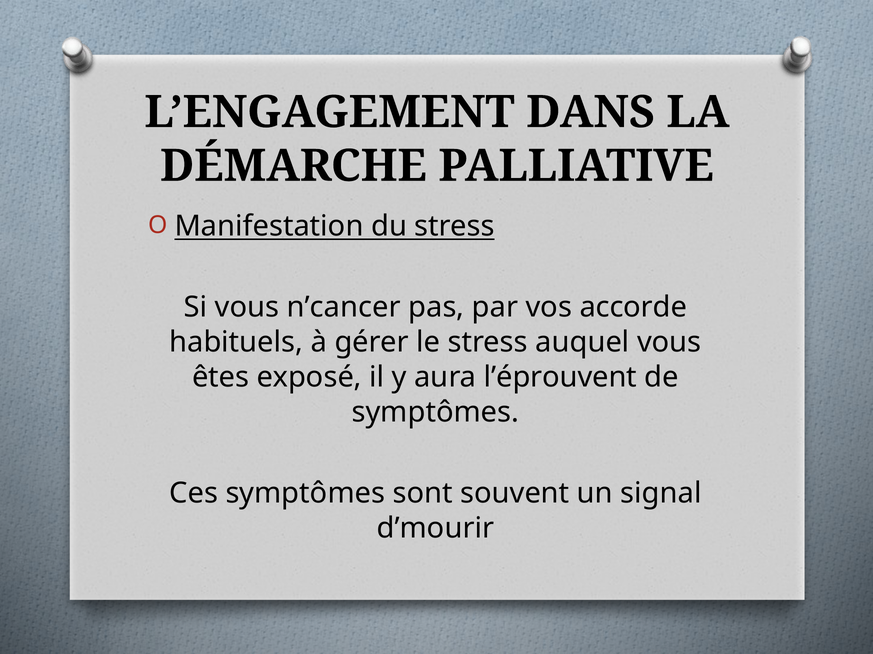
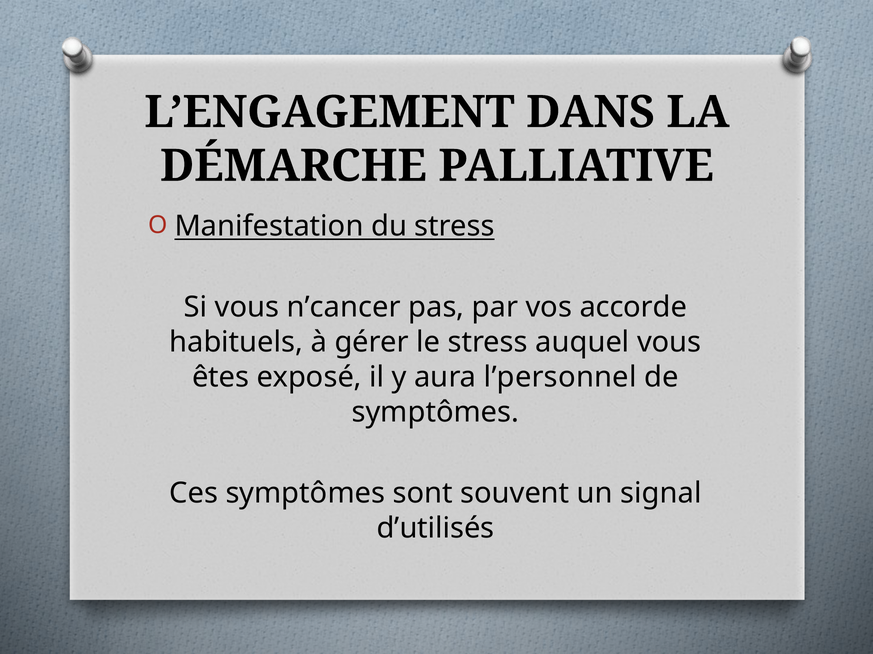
l’éprouvent: l’éprouvent -> l’personnel
d’mourir: d’mourir -> d’utilisés
